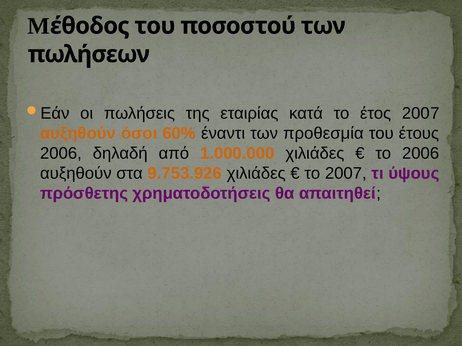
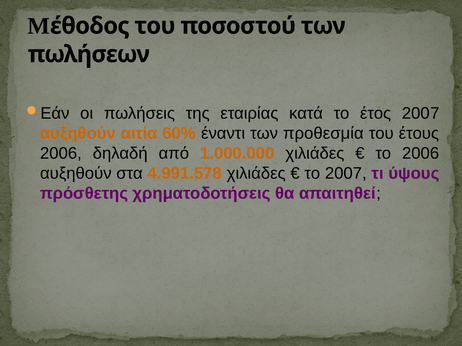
όσοι: όσοι -> αιτία
9.753.926: 9.753.926 -> 4.991.578
